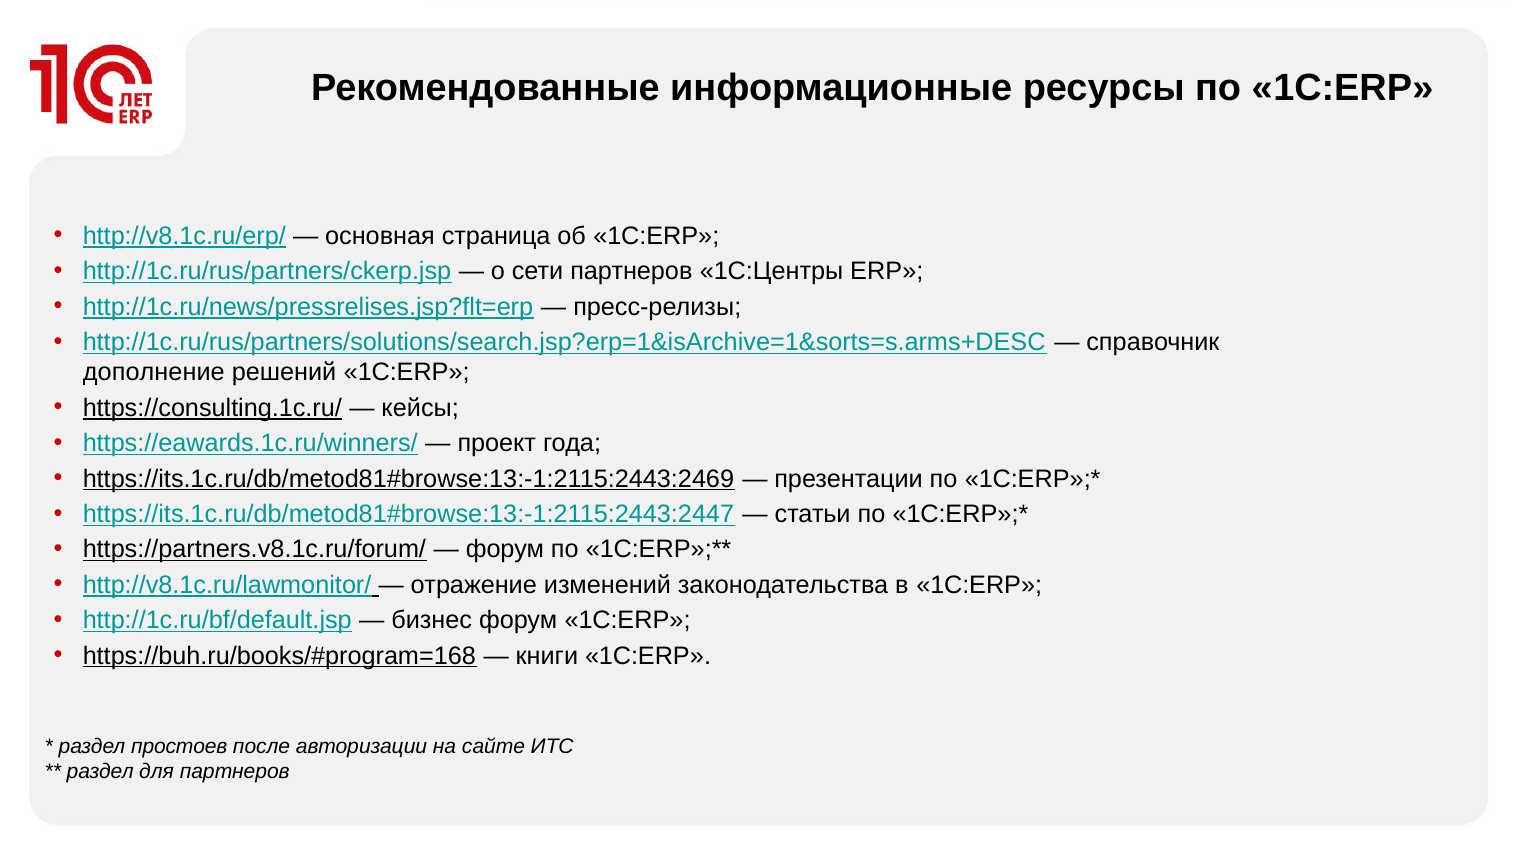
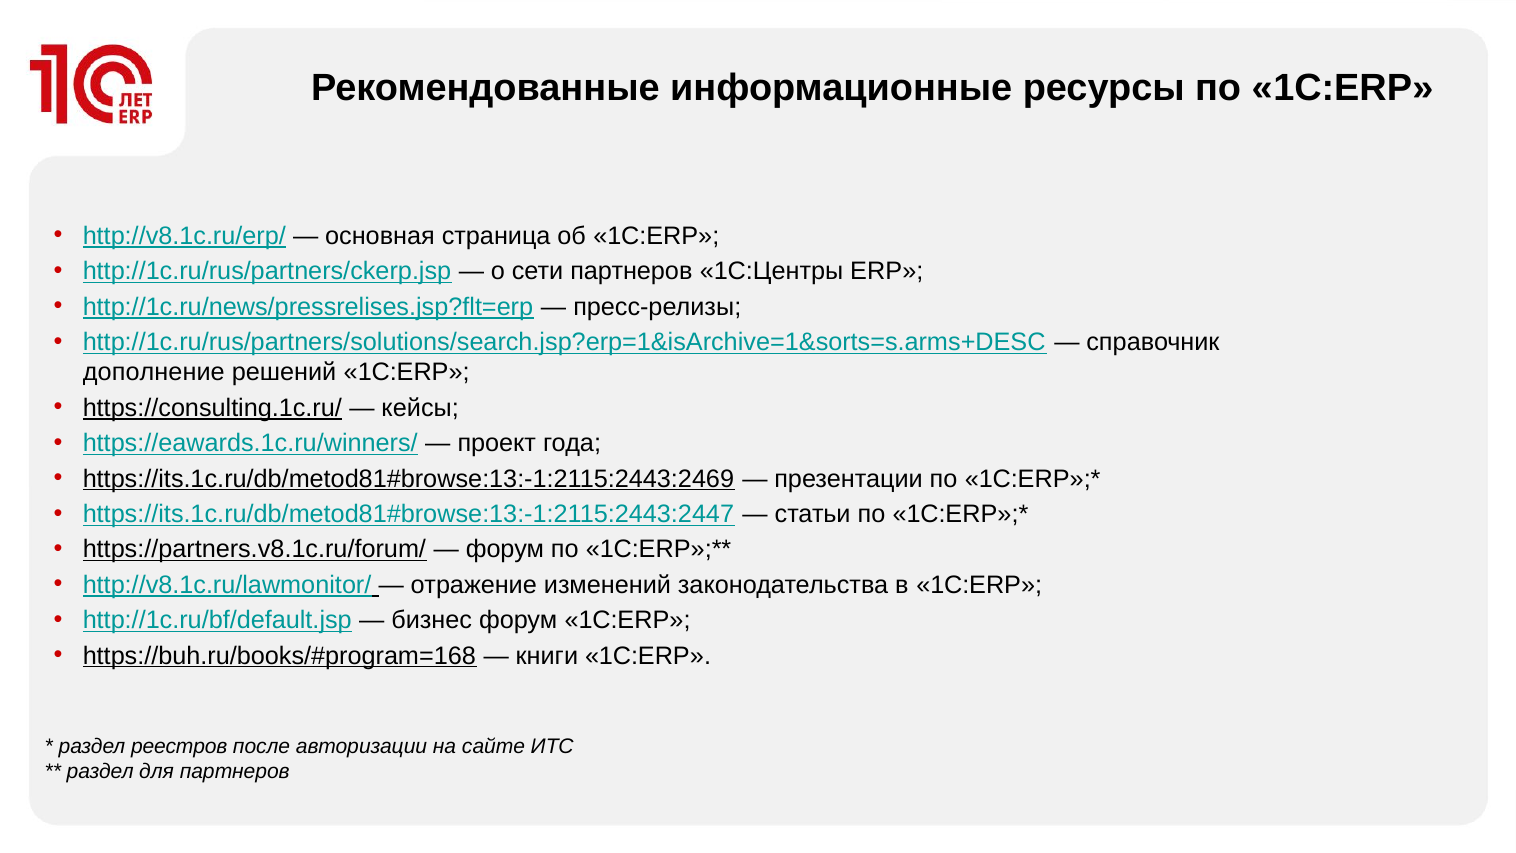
простоев: простоев -> реестров
